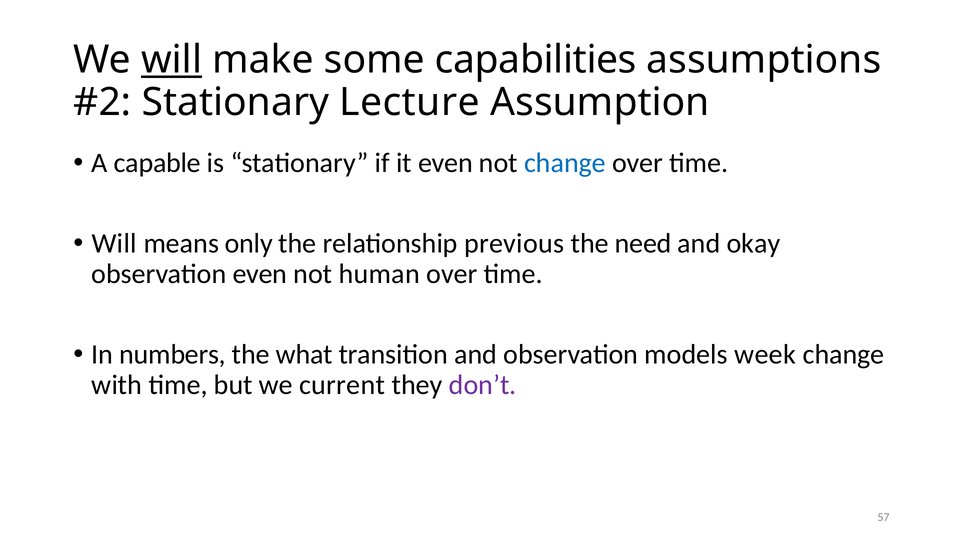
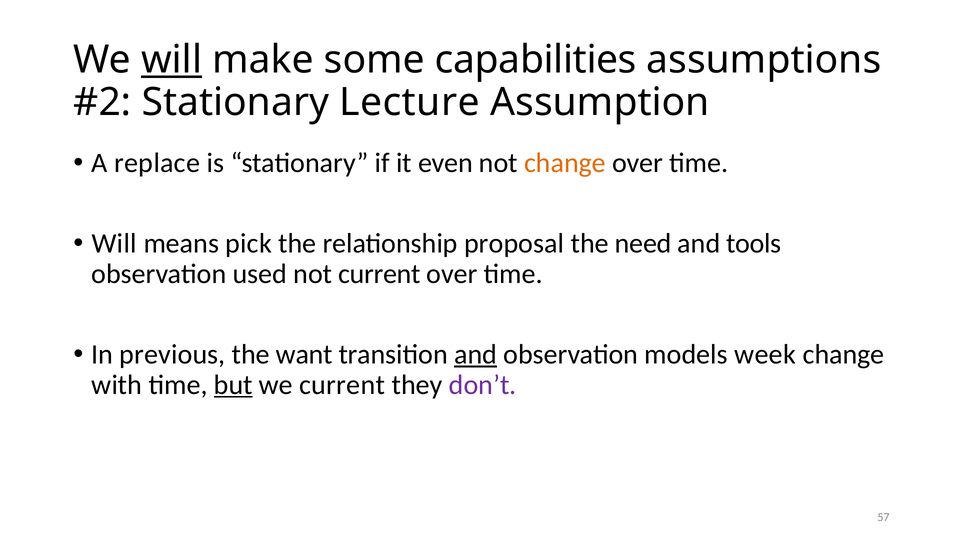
capable: capable -> replace
change at (565, 163) colour: blue -> orange
only: only -> pick
previous: previous -> proposal
okay: okay -> tools
observation even: even -> used
not human: human -> current
numbers: numbers -> previous
what: what -> want
and at (476, 354) underline: none -> present
but underline: none -> present
